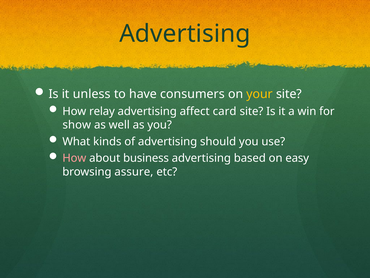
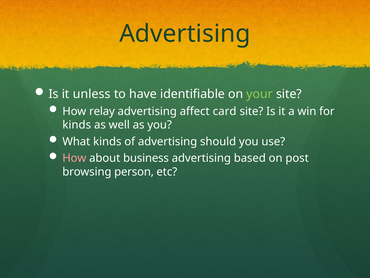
consumers: consumers -> identifiable
your colour: yellow -> light green
show at (77, 125): show -> kinds
easy: easy -> post
assure: assure -> person
